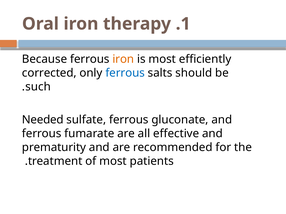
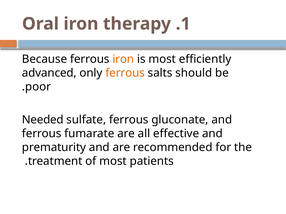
corrected: corrected -> advanced
ferrous at (125, 73) colour: blue -> orange
such: such -> poor
